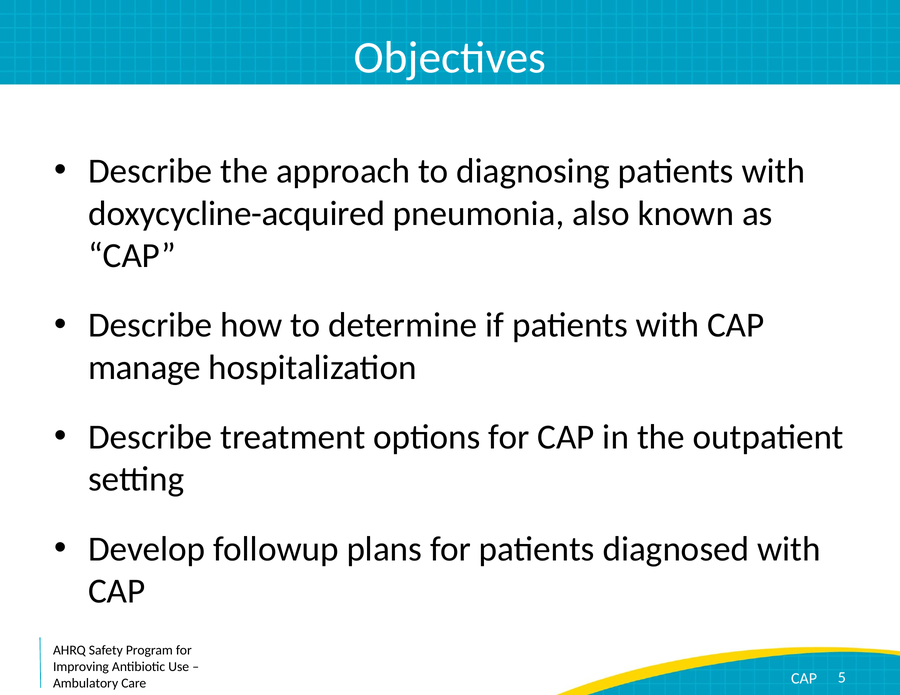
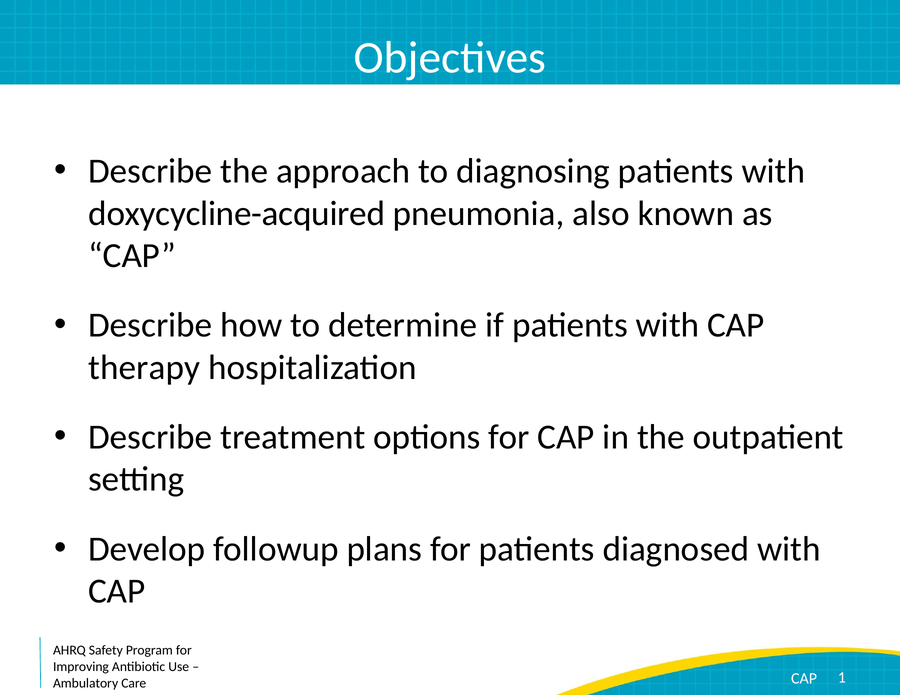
manage: manage -> therapy
5: 5 -> 1
